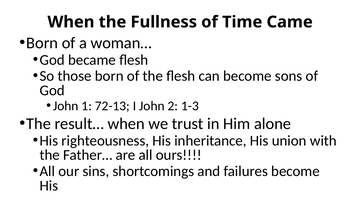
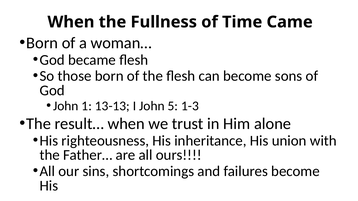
72-13: 72-13 -> 13-13
2: 2 -> 5
